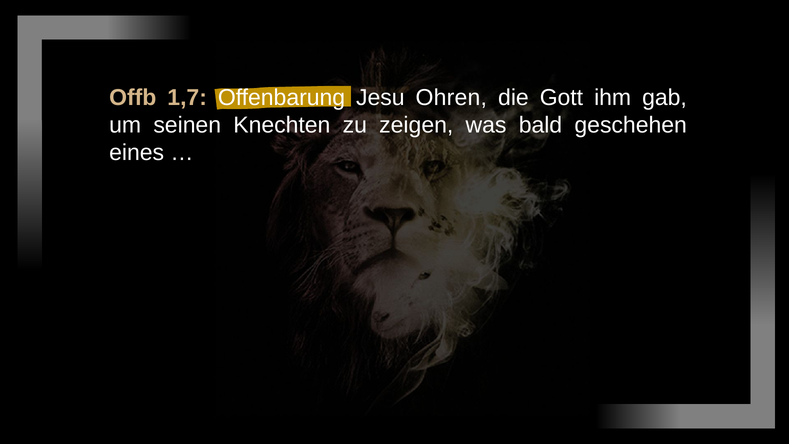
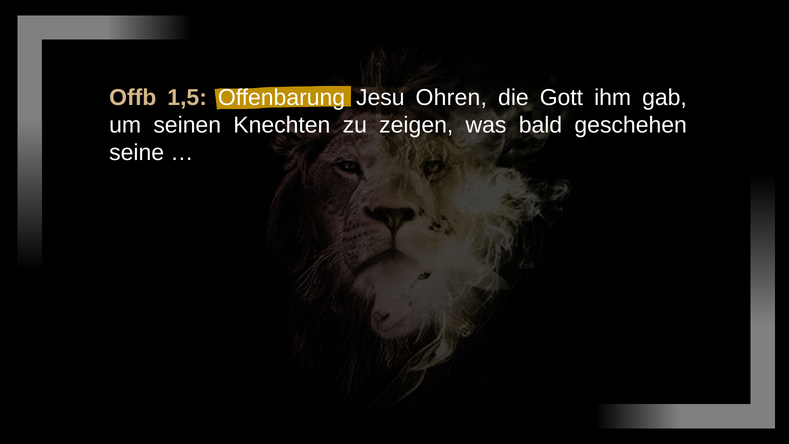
1,7: 1,7 -> 1,5
eines: eines -> seine
